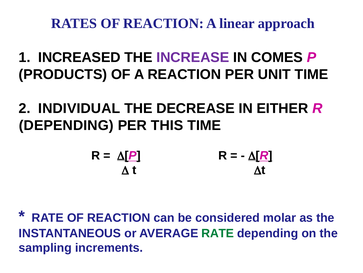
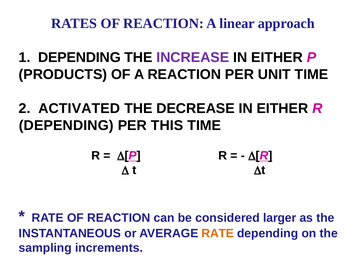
1 INCREASED: INCREASED -> DEPENDING
COMES at (277, 57): COMES -> EITHER
INDIVIDUAL: INDIVIDUAL -> ACTIVATED
molar: molar -> larger
RATE at (218, 233) colour: green -> orange
